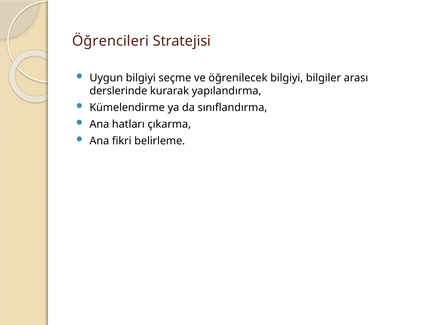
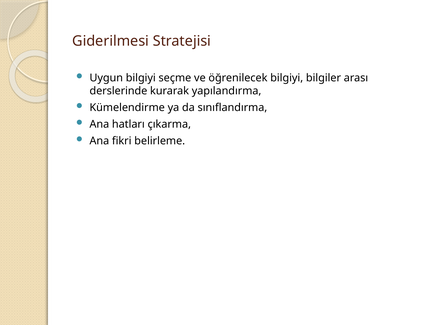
Öğrencileri: Öğrencileri -> Giderilmesi
